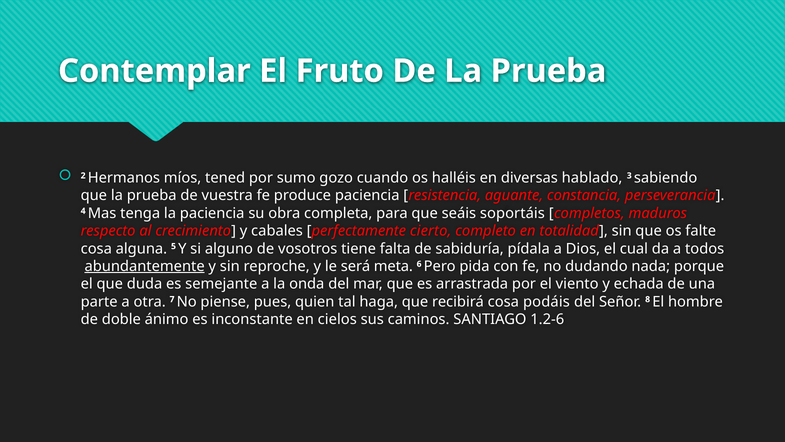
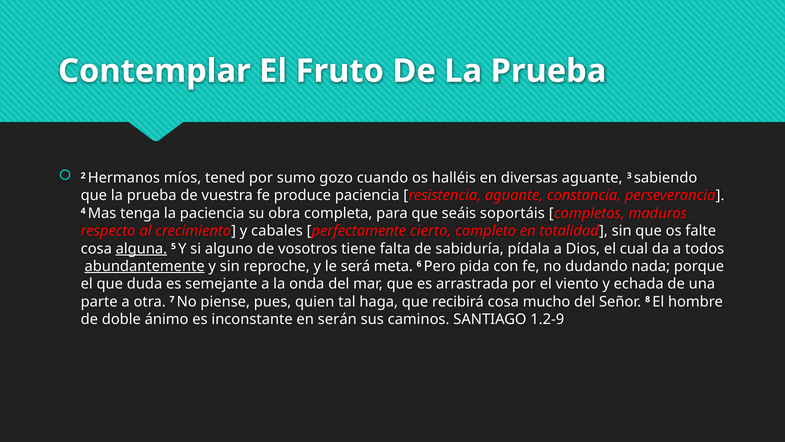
diversas hablado: hablado -> aguante
alguna underline: none -> present
podáis: podáis -> mucho
cielos: cielos -> serán
1.2-6: 1.2-6 -> 1.2-9
